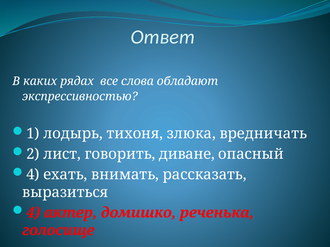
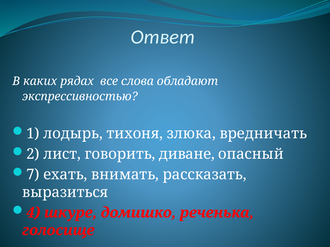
4 at (33, 175): 4 -> 7
актер: актер -> шкуре
